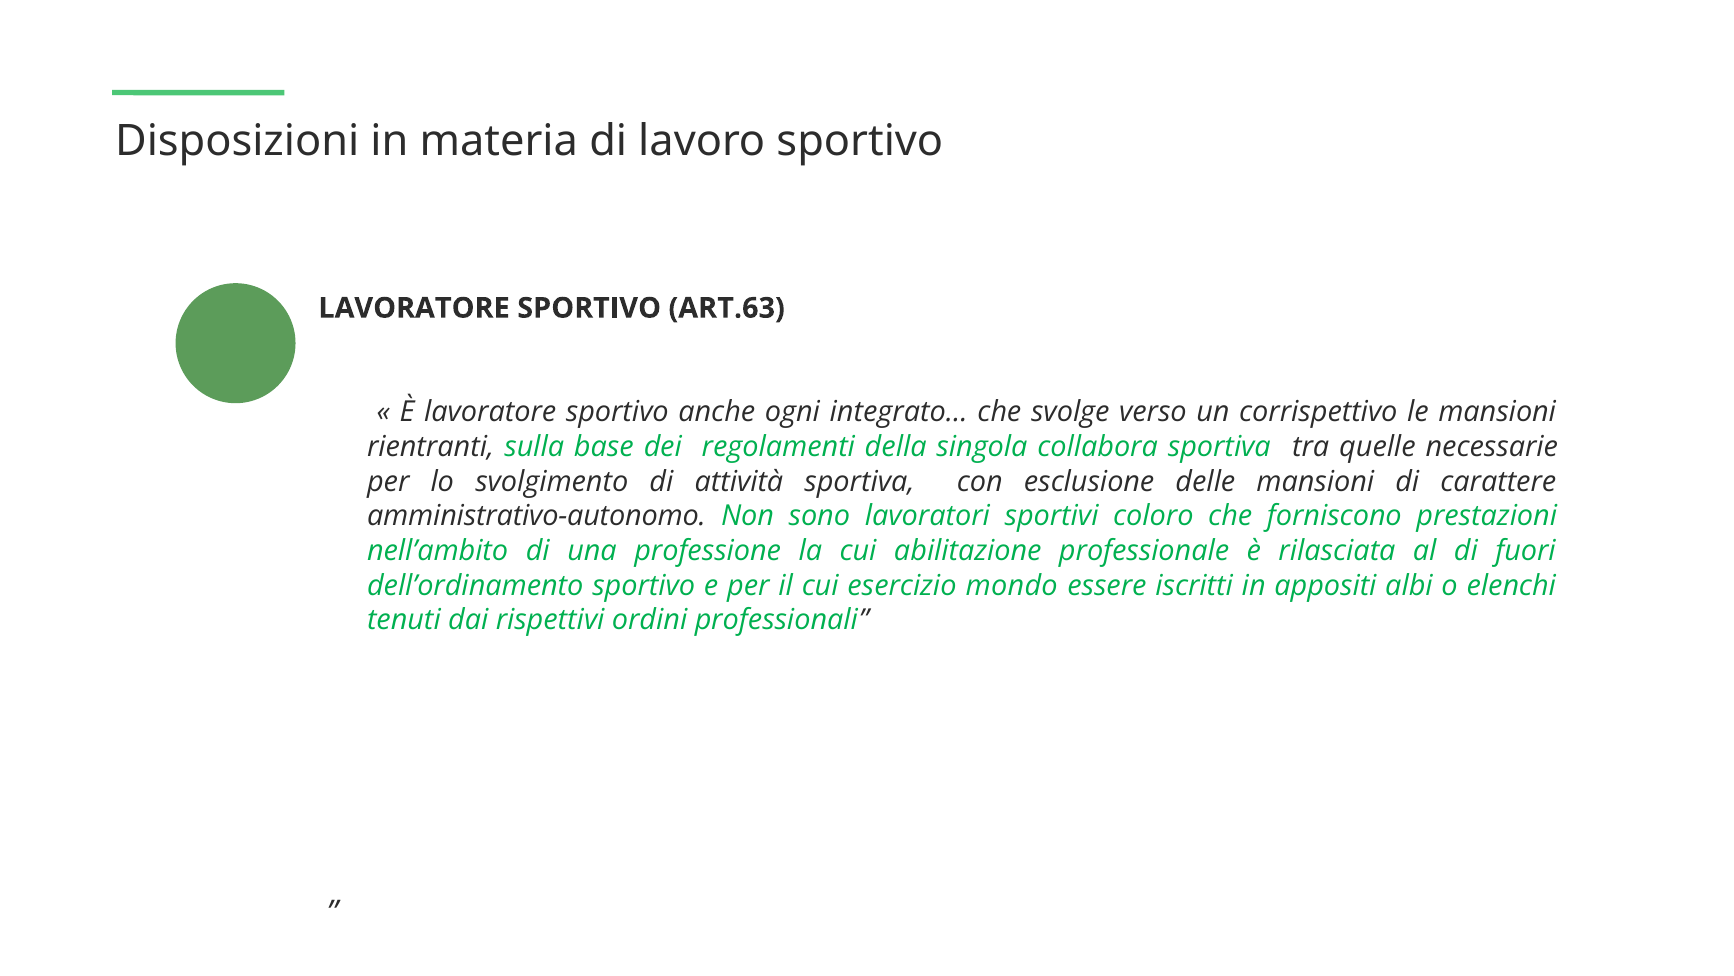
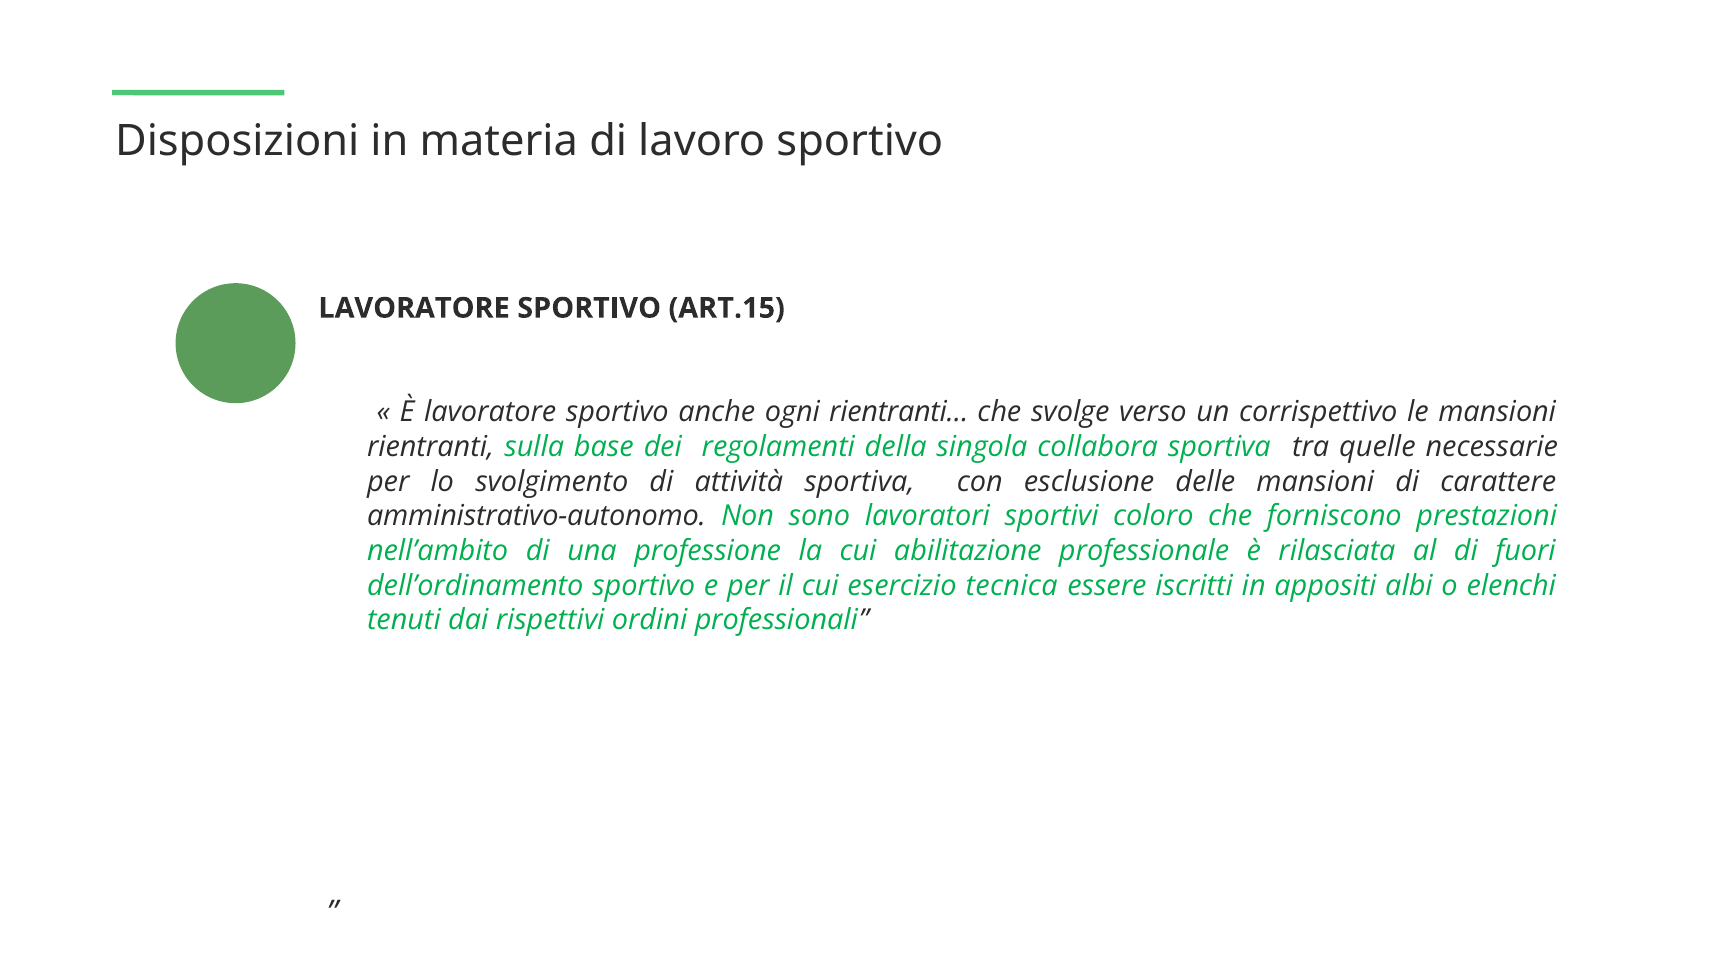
ART.63: ART.63 -> ART.15
integrato…: integrato… -> rientranti…
mondo: mondo -> tecnica
